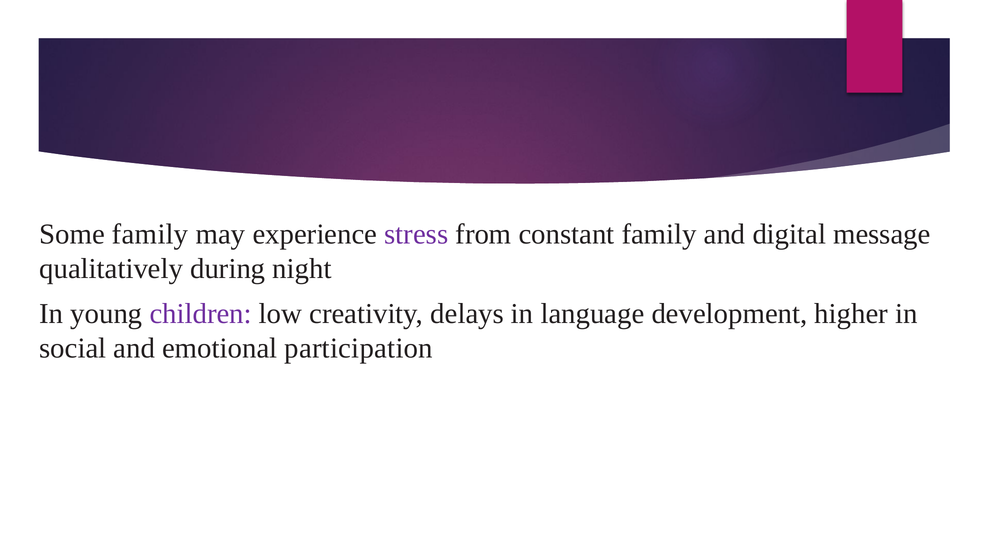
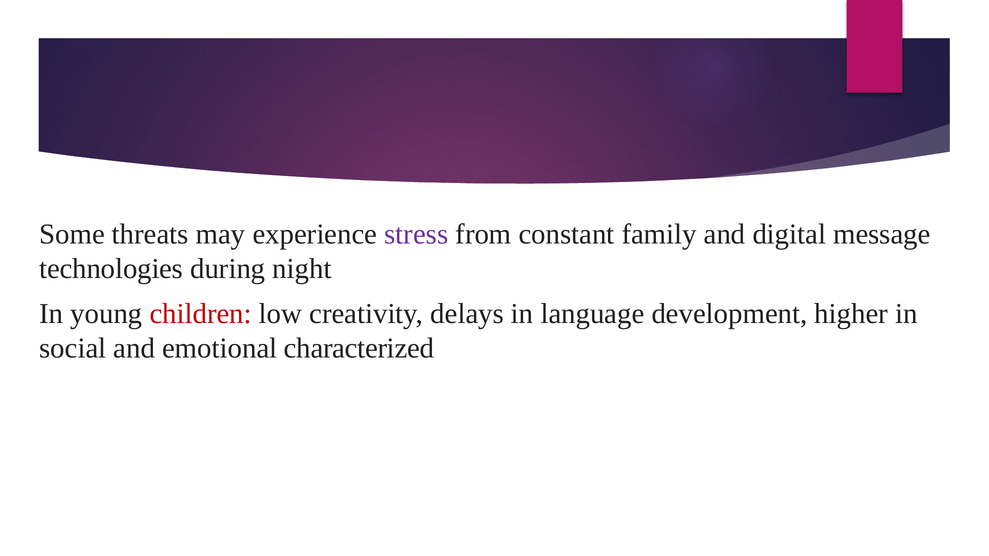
Some family: family -> threats
qualitatively: qualitatively -> technologies
children colour: purple -> red
participation: participation -> characterized
